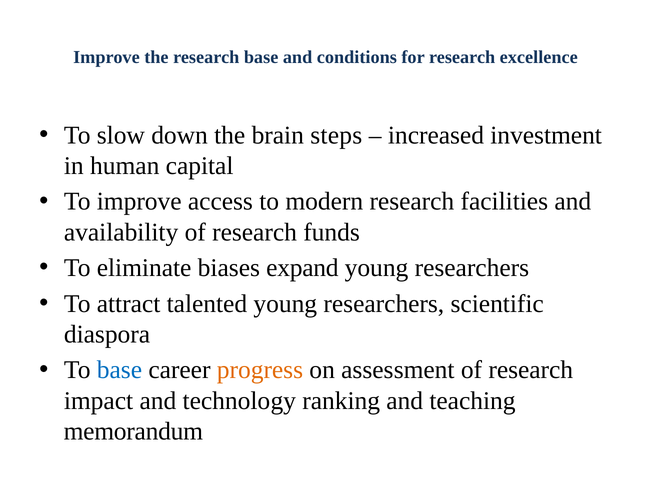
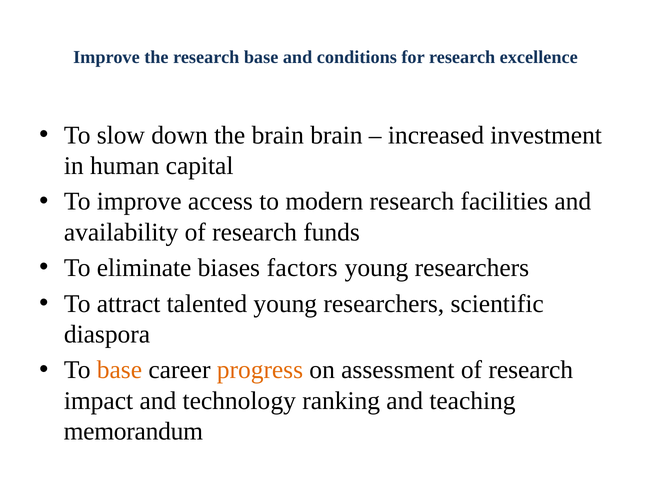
brain steps: steps -> brain
expand: expand -> factors
base at (119, 370) colour: blue -> orange
